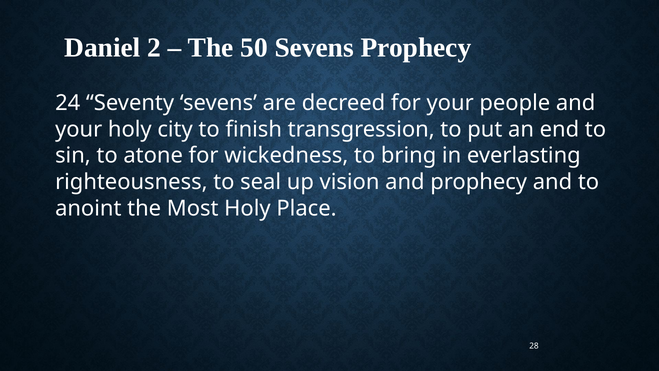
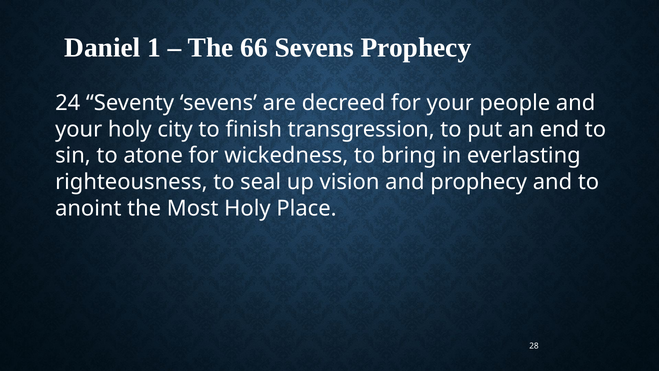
2: 2 -> 1
50: 50 -> 66
